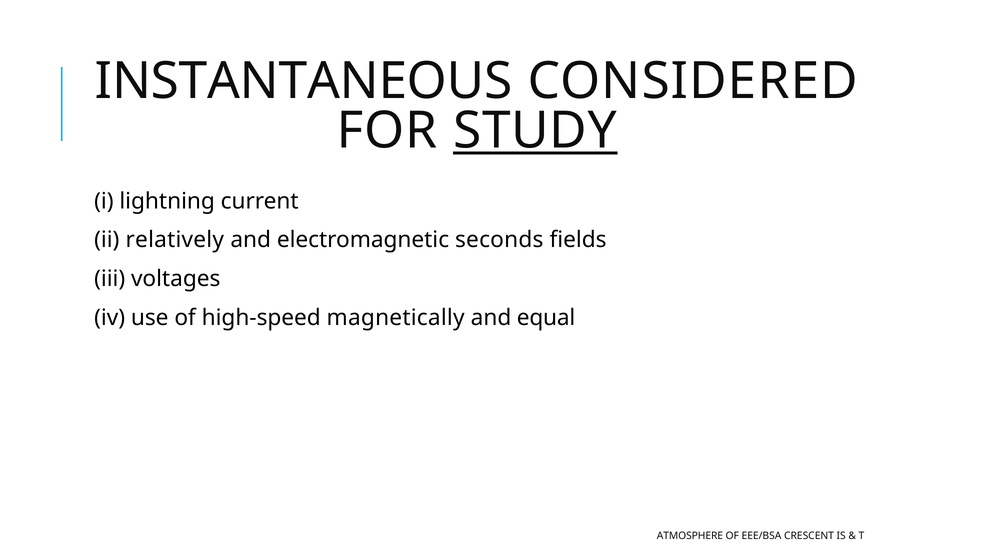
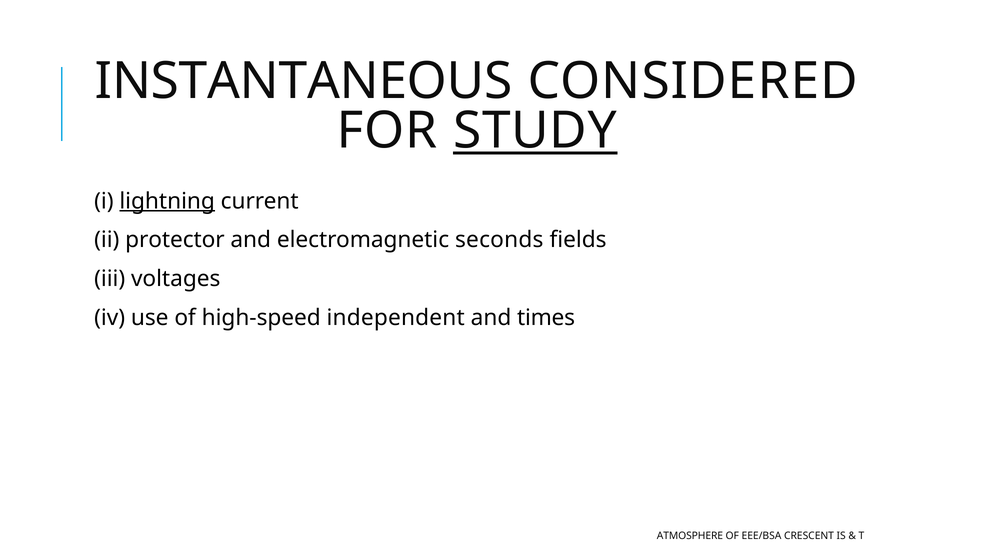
lightning underline: none -> present
relatively: relatively -> protector
magnetically: magnetically -> independent
equal: equal -> times
